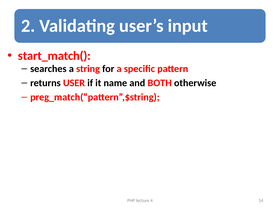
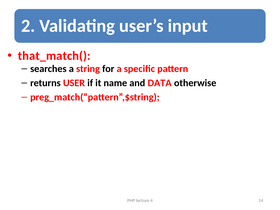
start_match(: start_match( -> that_match(
BOTH: BOTH -> DATA
